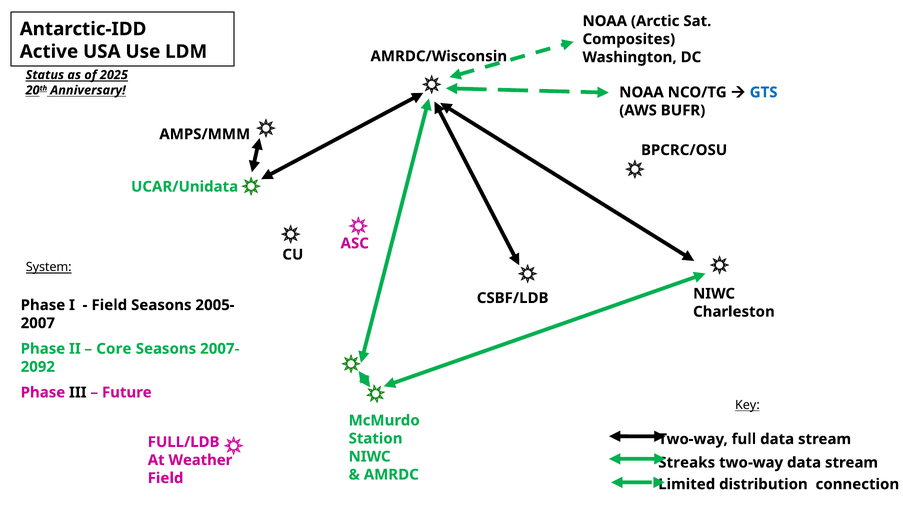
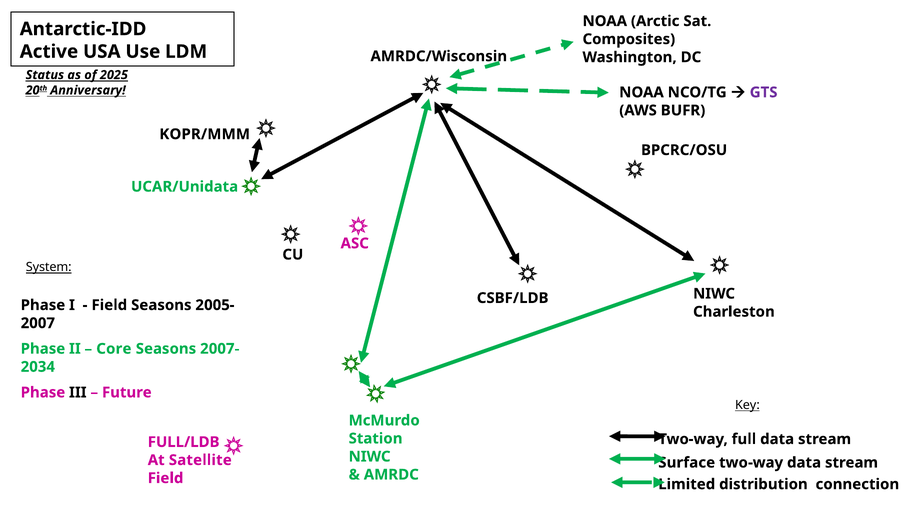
GTS colour: blue -> purple
AMPS/MMM: AMPS/MMM -> KOPR/MMM
2092: 2092 -> 2034
Weather: Weather -> Satellite
Streaks: Streaks -> Surface
